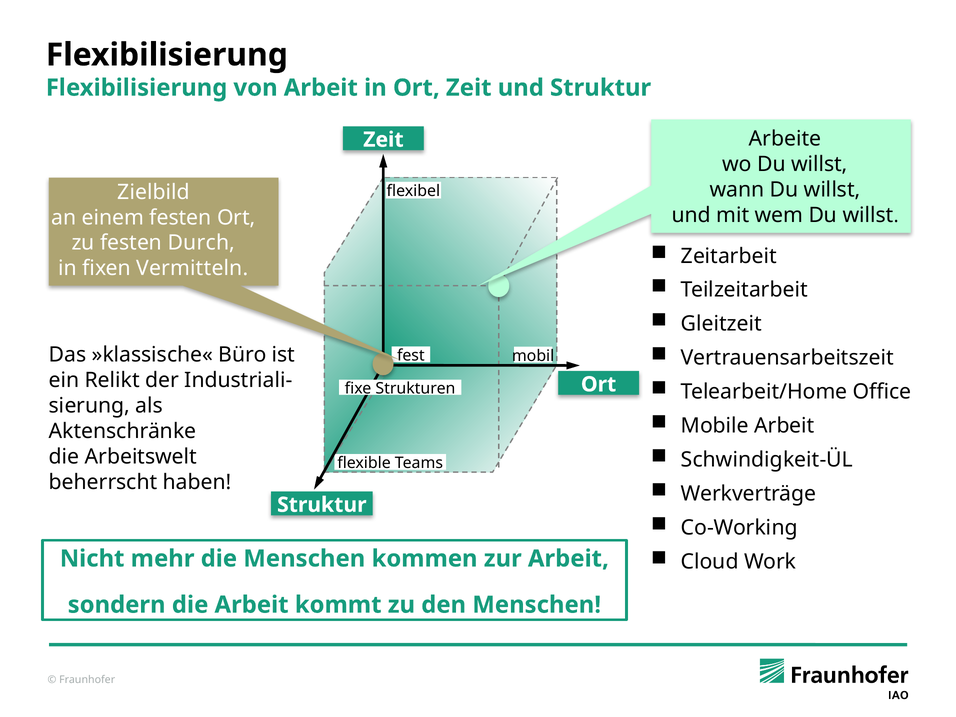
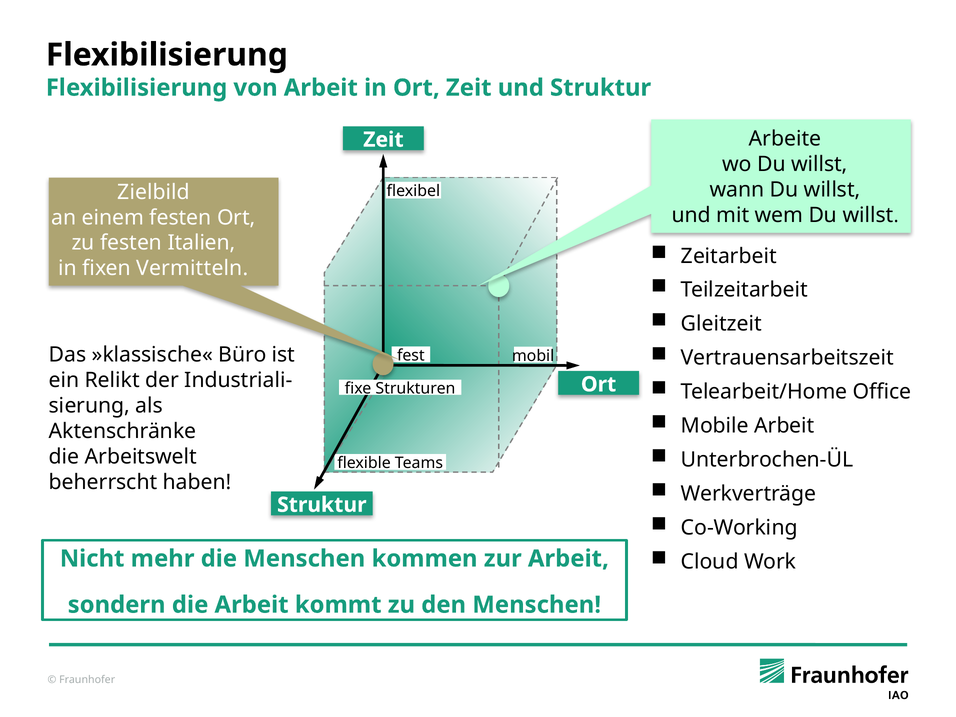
Durch: Durch -> Italien
Schwindigkeit-ÜL: Schwindigkeit-ÜL -> Unterbrochen-ÜL
